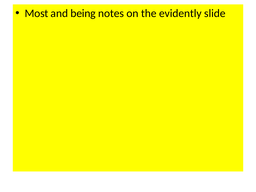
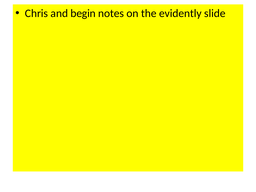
Most: Most -> Chris
being: being -> begin
